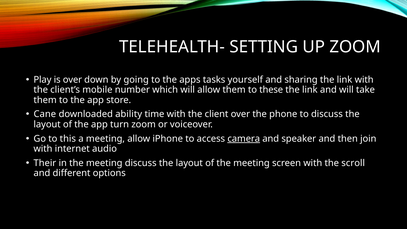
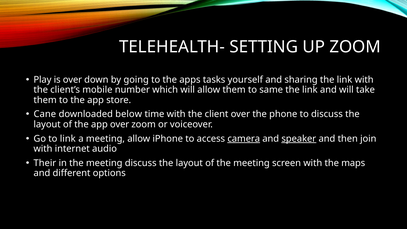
these: these -> same
ability: ability -> below
app turn: turn -> over
to this: this -> link
speaker underline: none -> present
scroll: scroll -> maps
